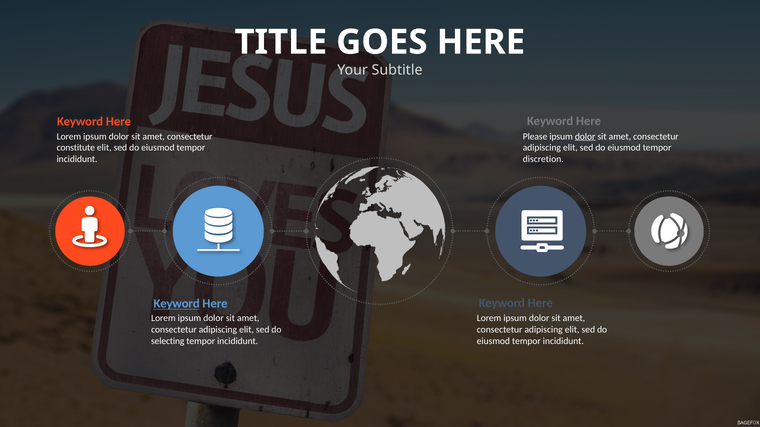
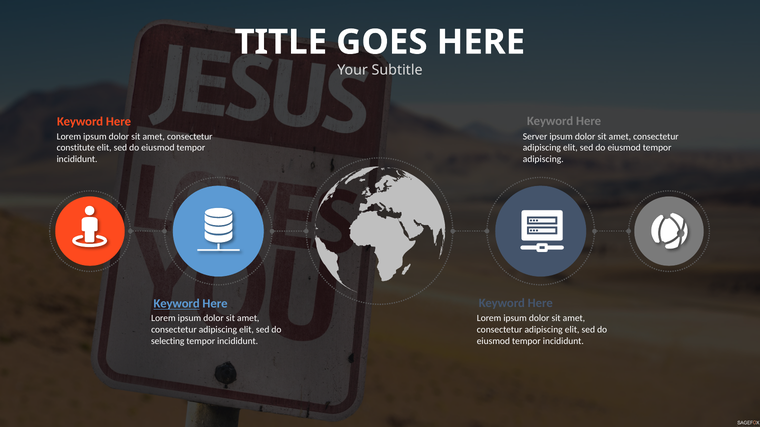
Please: Please -> Server
dolor at (585, 137) underline: present -> none
discretion at (543, 159): discretion -> adipiscing
